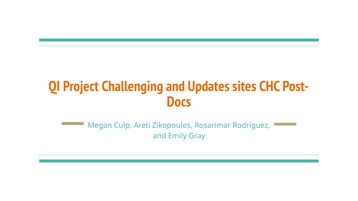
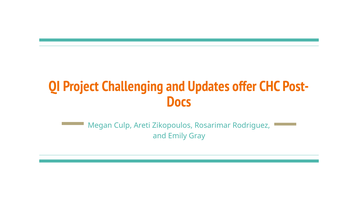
sites: sites -> offer
